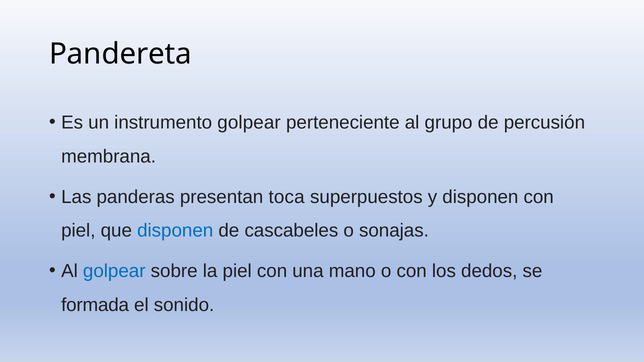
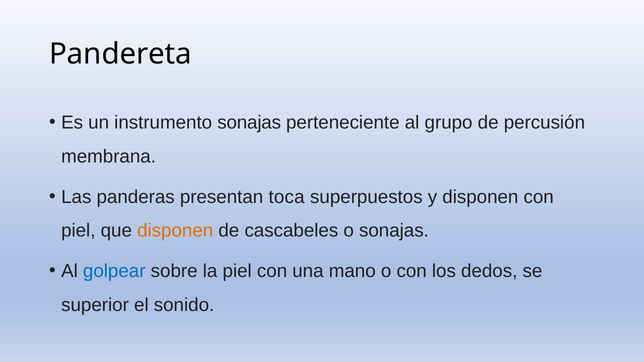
instrumento golpear: golpear -> sonajas
disponen at (175, 231) colour: blue -> orange
formada: formada -> superior
